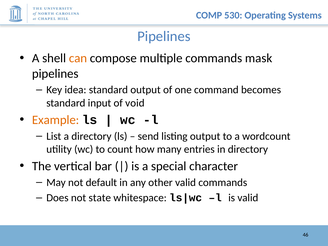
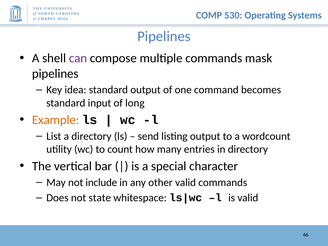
can colour: orange -> purple
void: void -> long
default: default -> include
